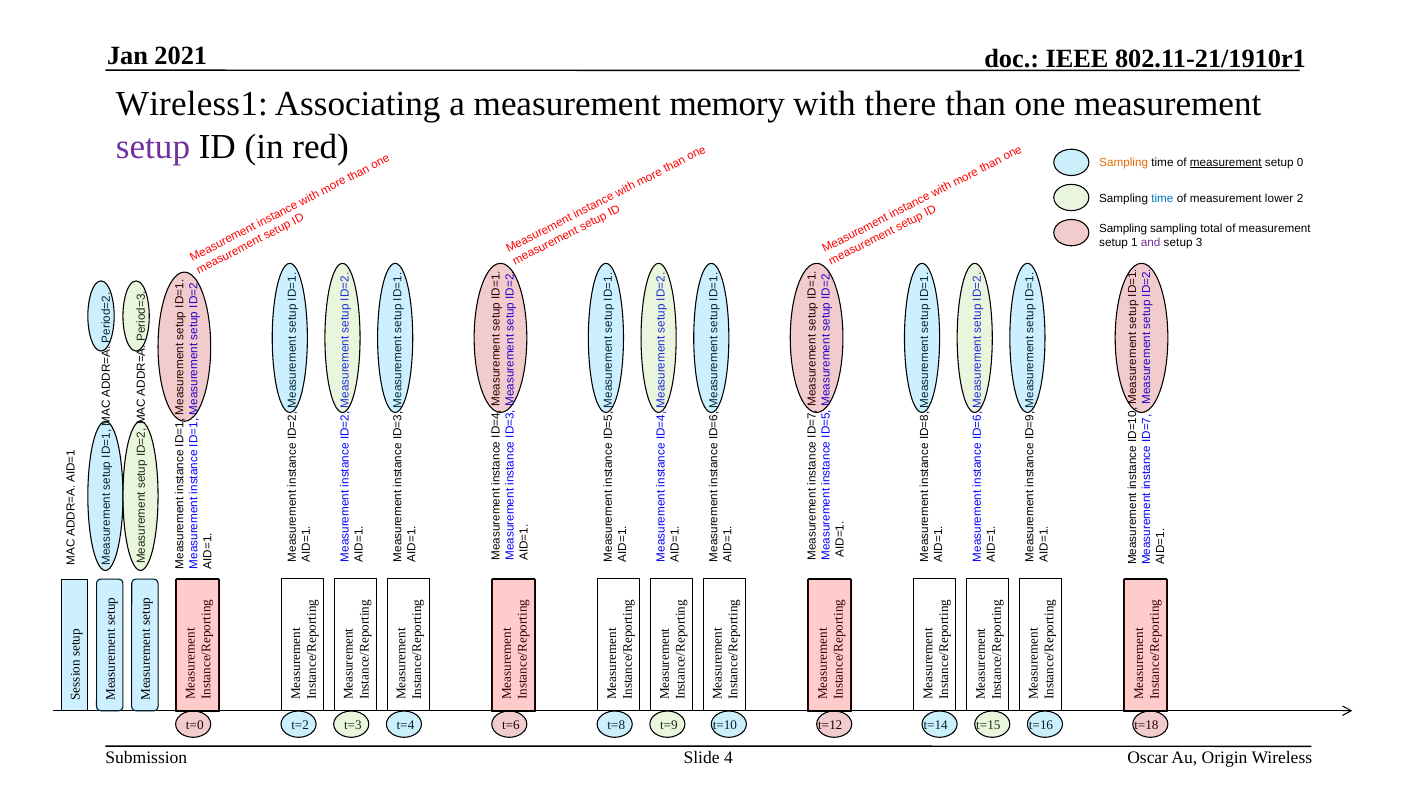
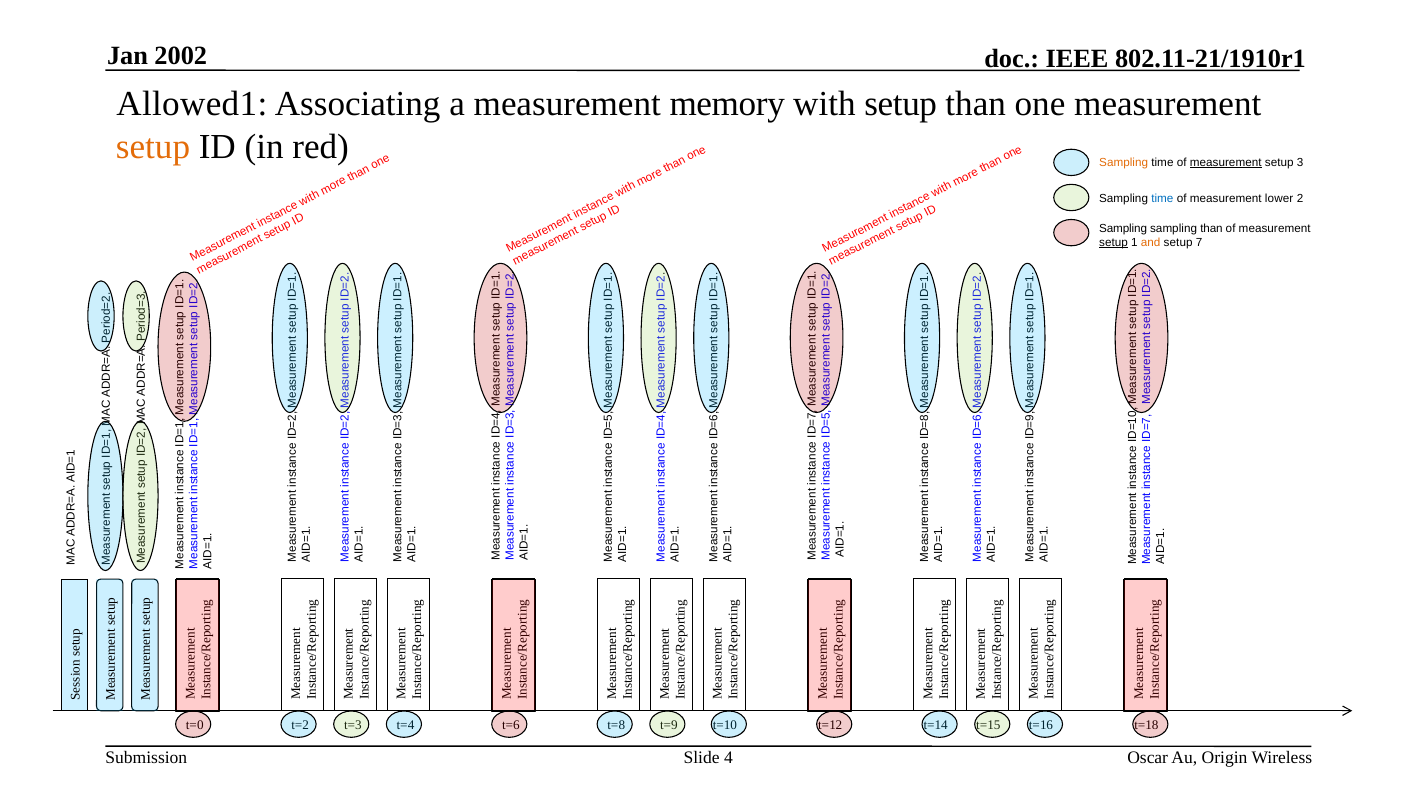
2021: 2021 -> 2002
Wireless1: Wireless1 -> Allowed1
with there: there -> setup
setup at (153, 146) colour: purple -> orange
setup 0: 0 -> 3
sampling total: total -> than
setup at (1114, 243) underline: none -> present
and colour: purple -> orange
setup 3: 3 -> 7
